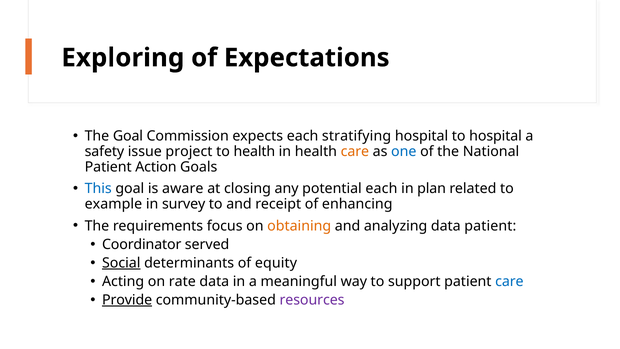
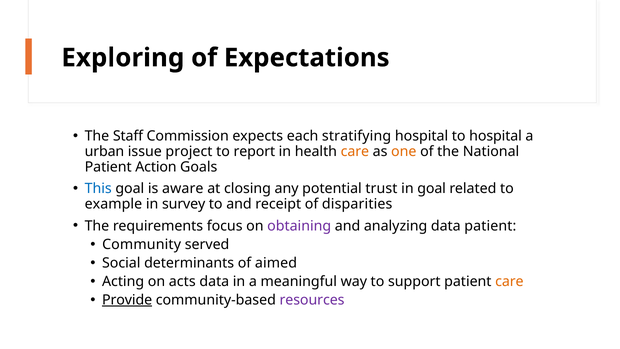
The Goal: Goal -> Staff
safety: safety -> urban
to health: health -> report
one colour: blue -> orange
potential each: each -> trust
in plan: plan -> goal
enhancing: enhancing -> disparities
obtaining colour: orange -> purple
Coordinator: Coordinator -> Community
Social underline: present -> none
equity: equity -> aimed
rate: rate -> acts
care at (509, 281) colour: blue -> orange
